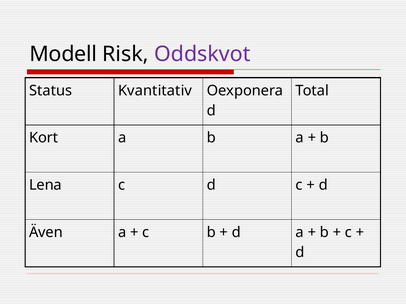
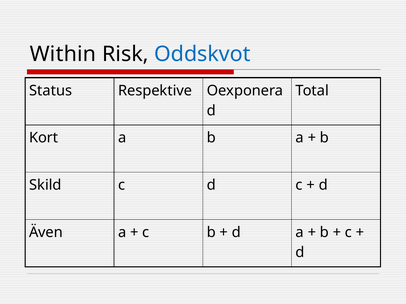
Modell: Modell -> Within
Oddskvot colour: purple -> blue
Kvantitativ: Kvantitativ -> Respektive
Lena: Lena -> Skild
